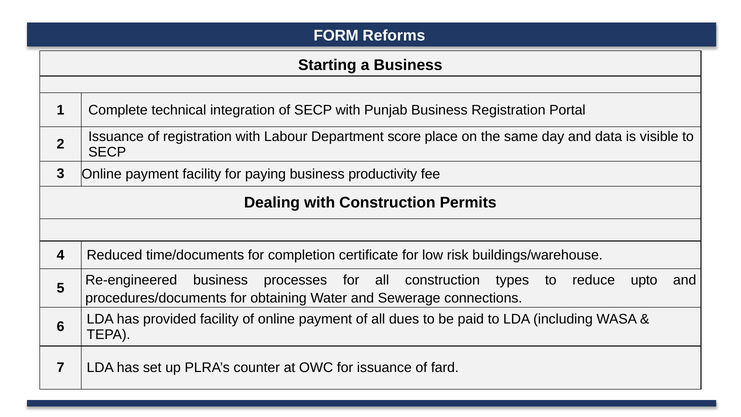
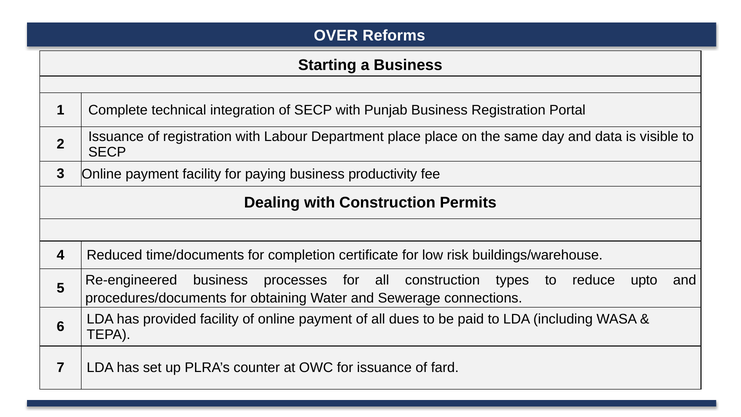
FORM: FORM -> OVER
Department score: score -> place
